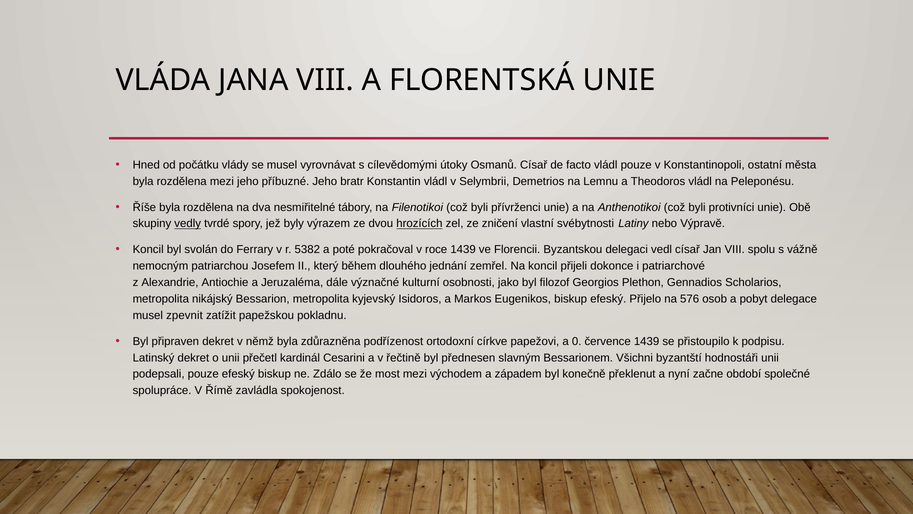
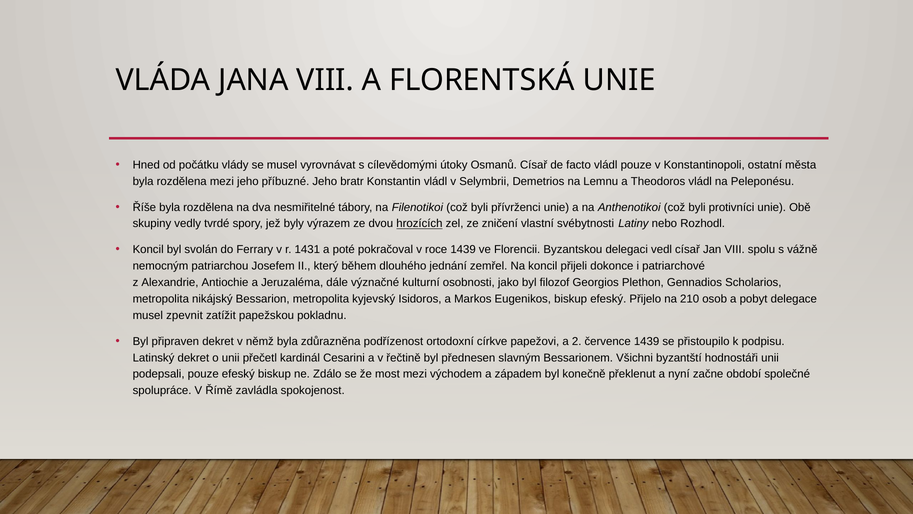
vedly underline: present -> none
Výpravě: Výpravě -> Rozhodl
5382: 5382 -> 1431
576: 576 -> 210
0: 0 -> 2
